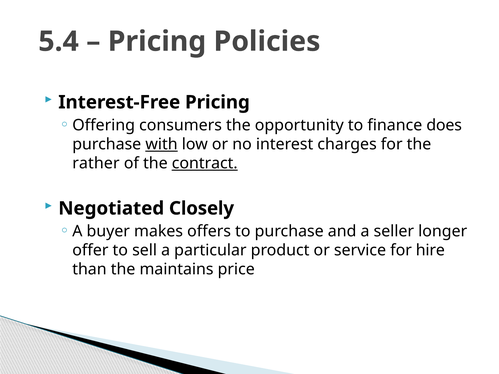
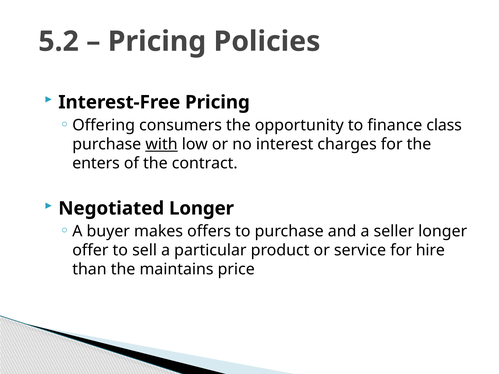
5.4: 5.4 -> 5.2
does: does -> class
rather: rather -> enters
contract underline: present -> none
Negotiated Closely: Closely -> Longer
